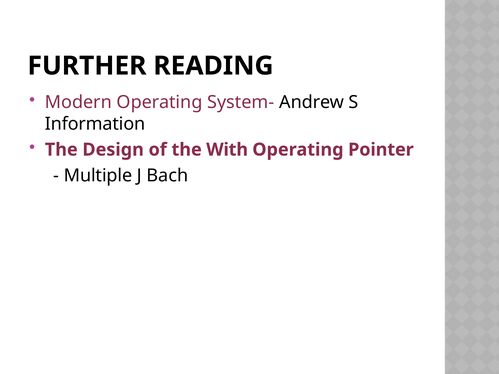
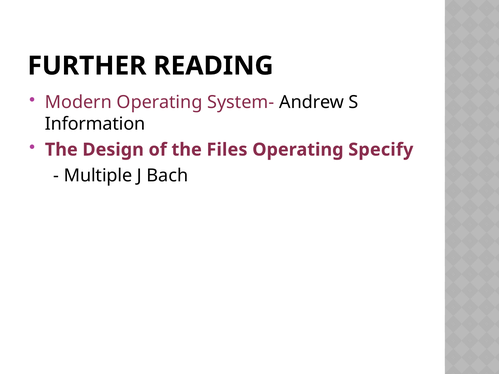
With: With -> Files
Pointer: Pointer -> Specify
